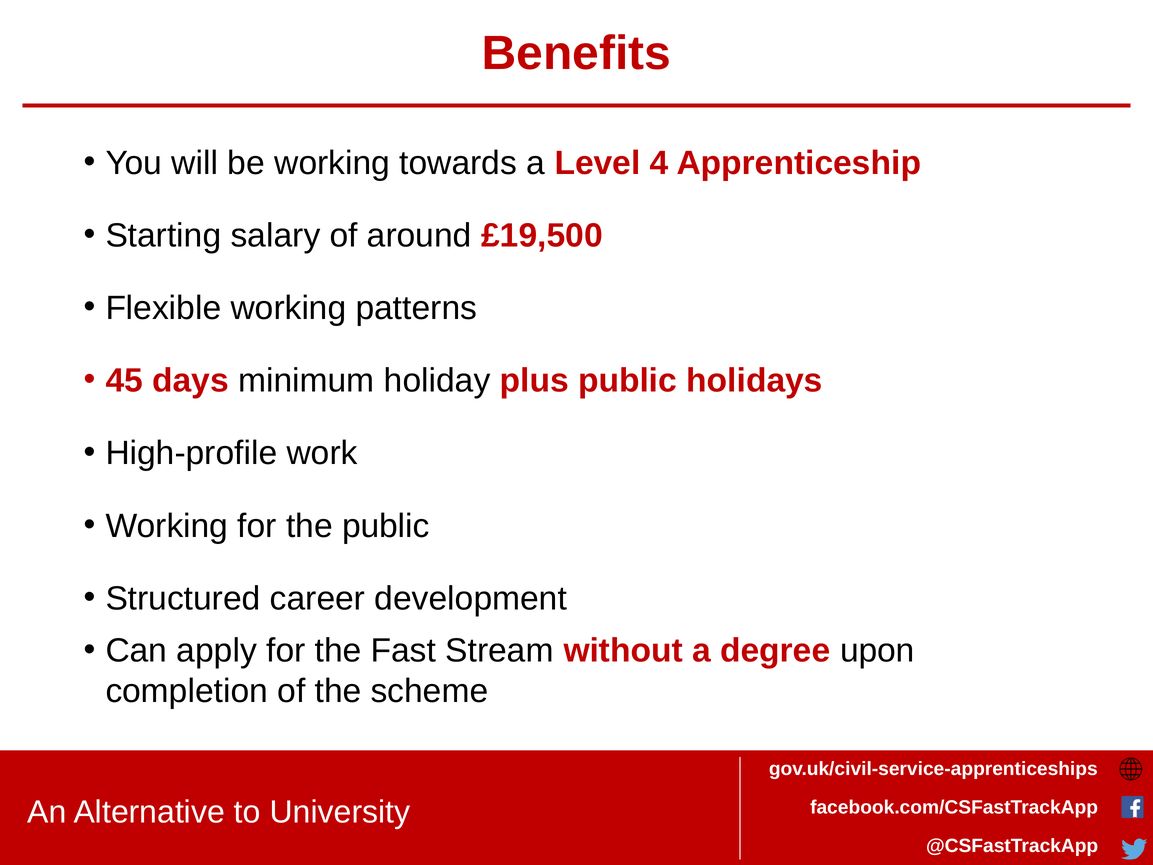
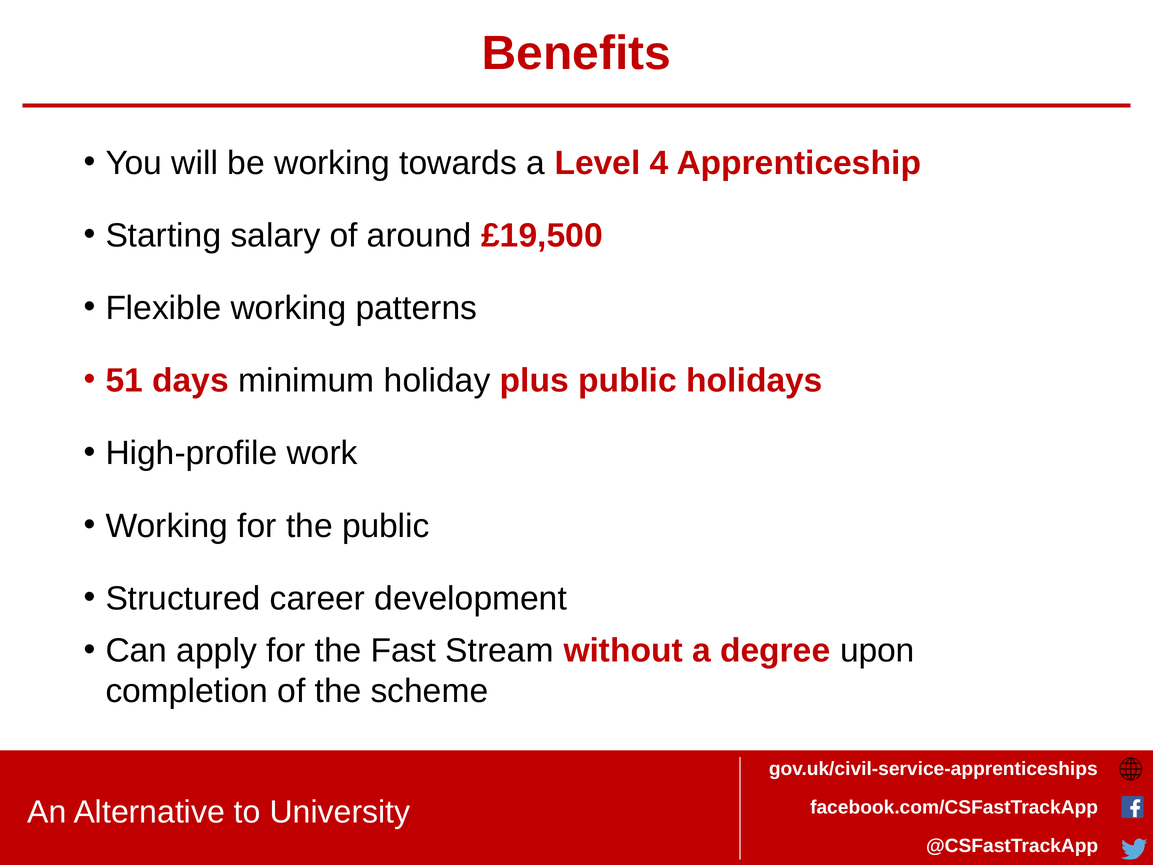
45: 45 -> 51
